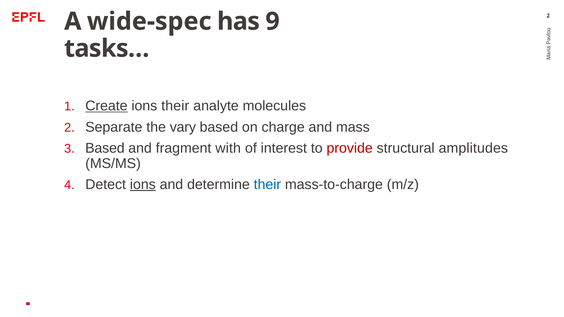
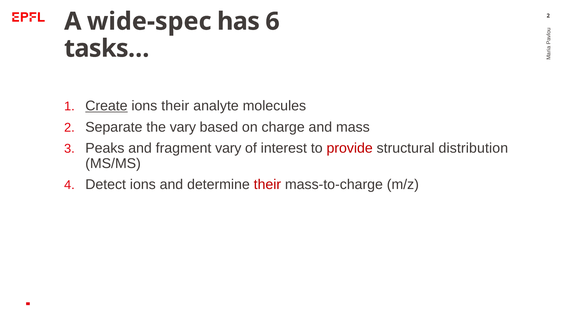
9: 9 -> 6
Based at (105, 148): Based -> Peaks
fragment with: with -> vary
amplitudes: amplitudes -> distribution
ions at (143, 185) underline: present -> none
their at (267, 185) colour: blue -> red
